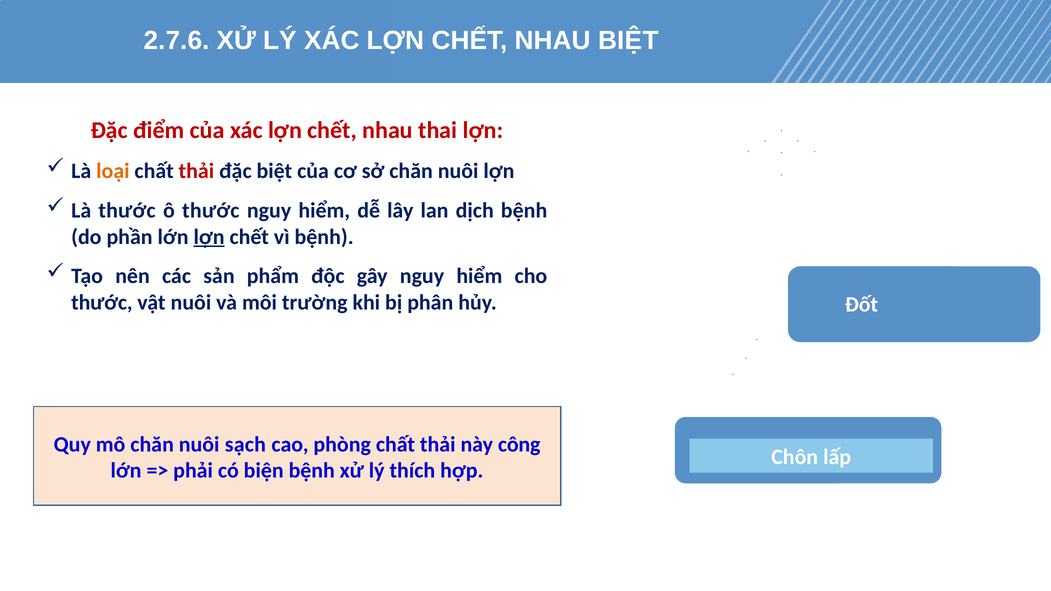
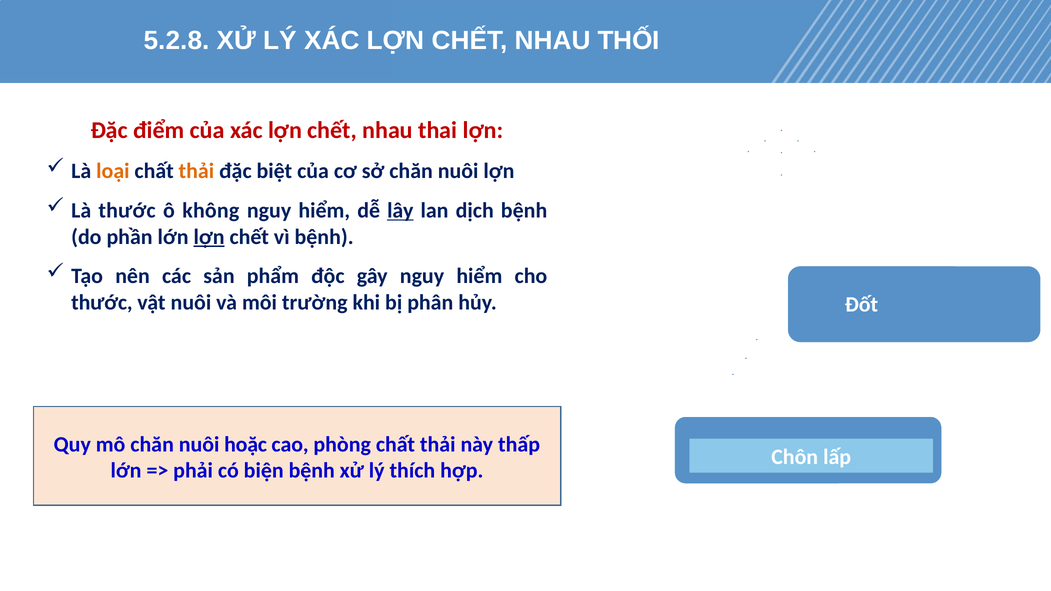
2.7.6: 2.7.6 -> 5.2.8
NHAU BIỆT: BIỆT -> THỐI
thải at (196, 171) colour: red -> orange
ô thước: thước -> không
lây underline: none -> present
sạch: sạch -> hoặc
công: công -> thấp
